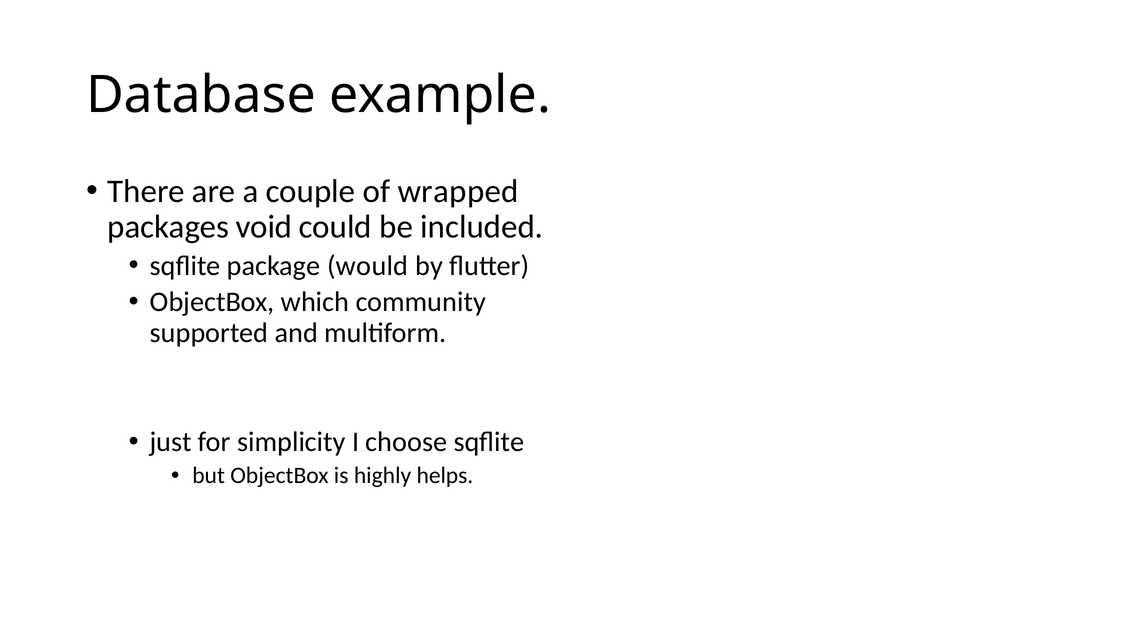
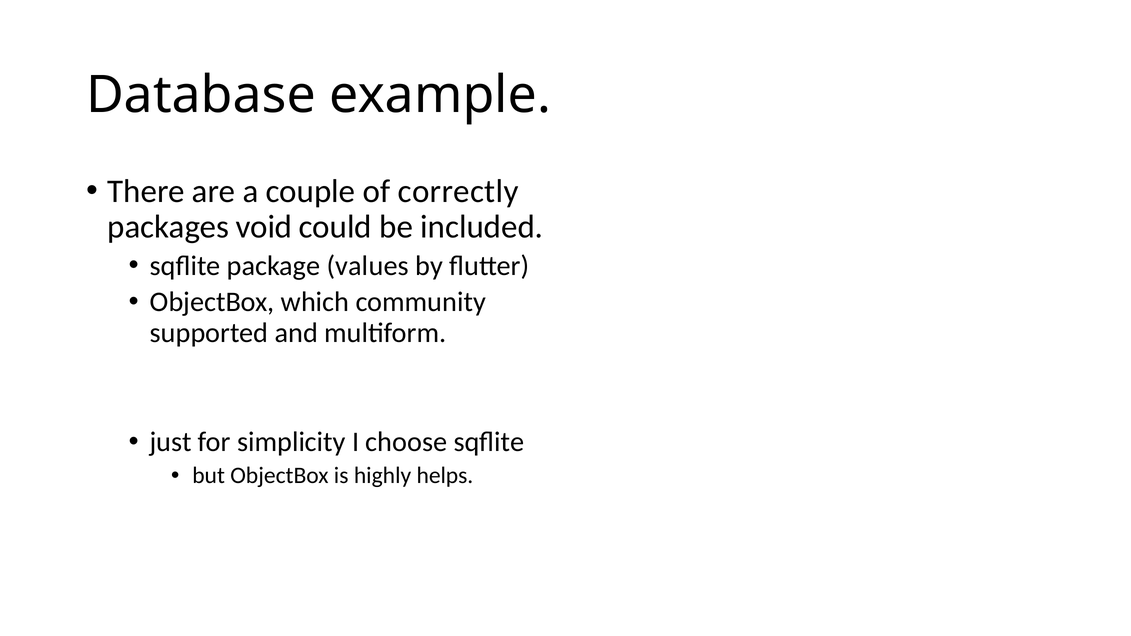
wrapped: wrapped -> correctly
would: would -> values
